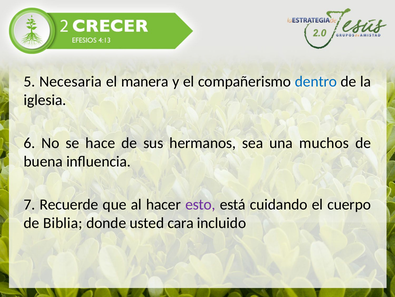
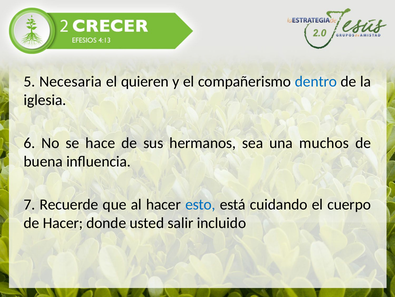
manera: manera -> quieren
esto colour: purple -> blue
de Biblia: Biblia -> Hacer
cara: cara -> salir
